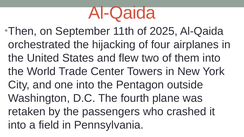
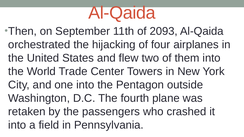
2025: 2025 -> 2093
